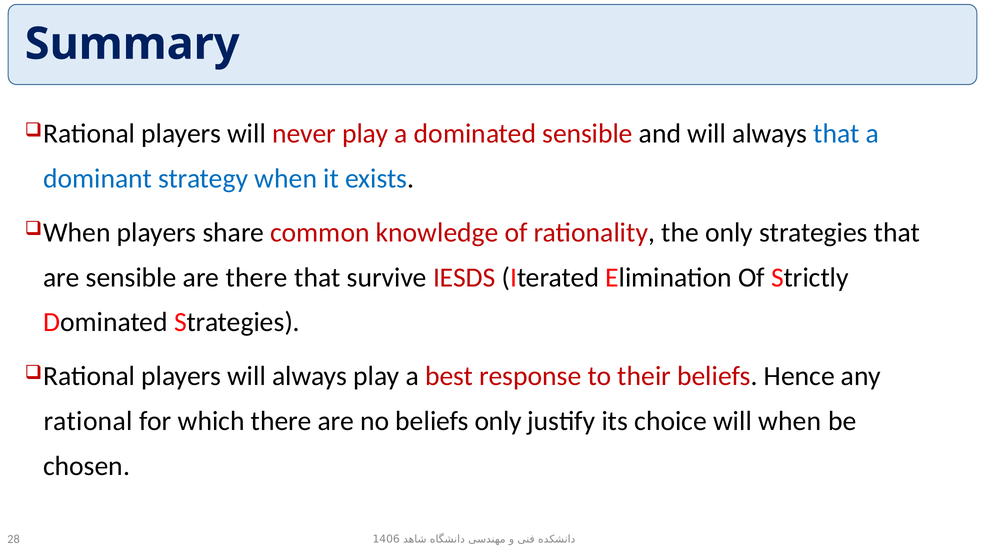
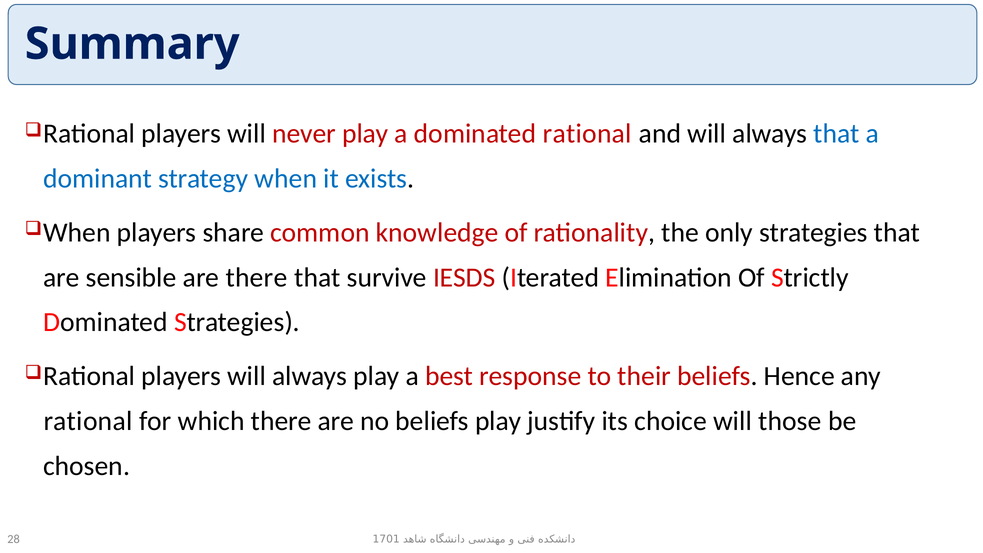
dominated sensible: sensible -> rational
beliefs only: only -> play
will when: when -> those
1406: 1406 -> 1701
